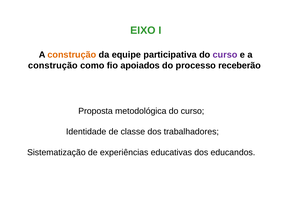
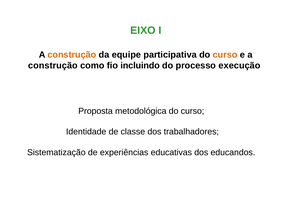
curso at (225, 55) colour: purple -> orange
apoiados: apoiados -> incluindo
receberão: receberão -> execução
